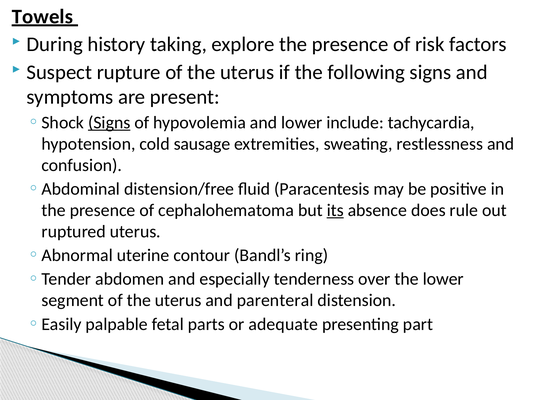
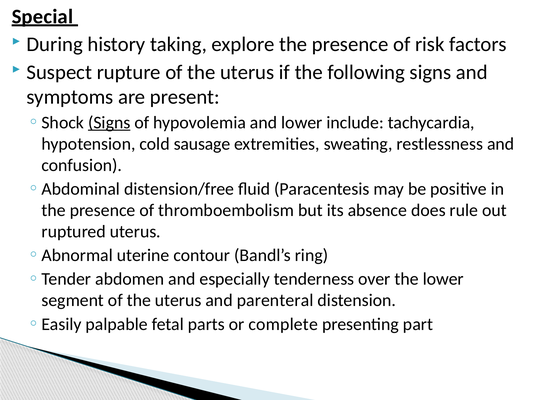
Towels: Towels -> Special
cephalohematoma: cephalohematoma -> thromboembolism
its underline: present -> none
adequate: adequate -> complete
